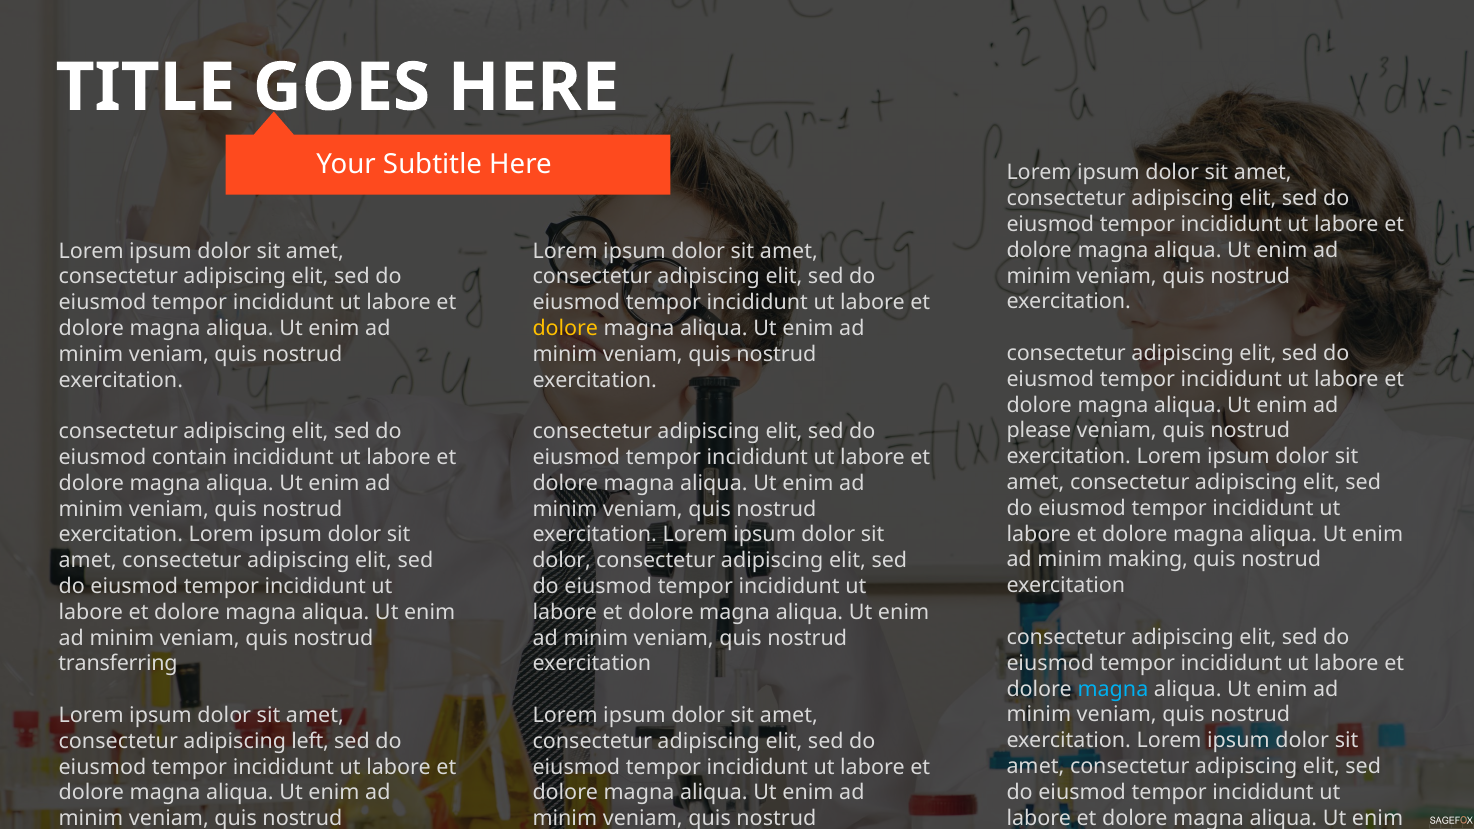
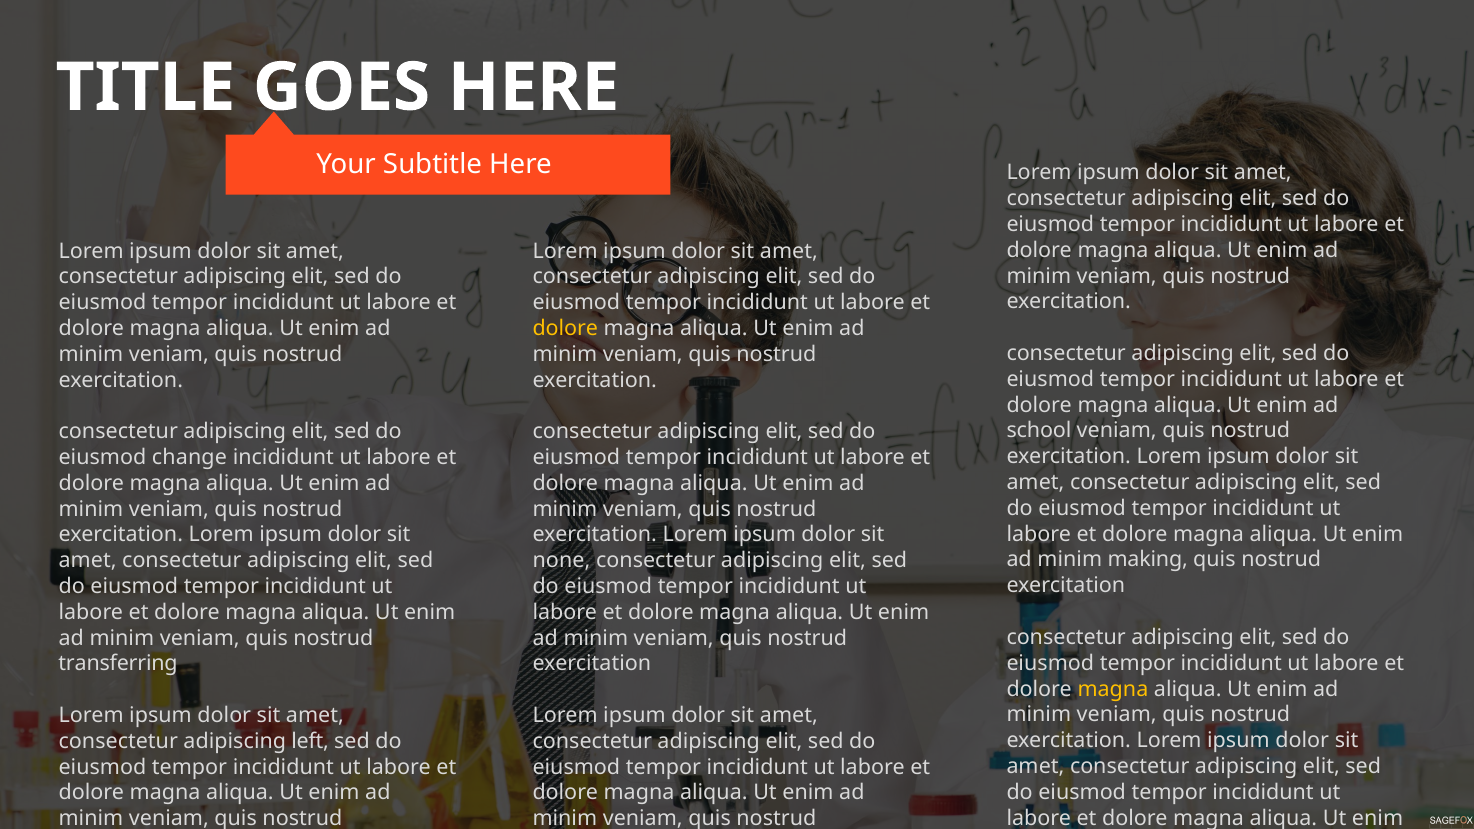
please: please -> school
contain: contain -> change
dolor at (562, 561): dolor -> none
magna at (1113, 689) colour: light blue -> yellow
